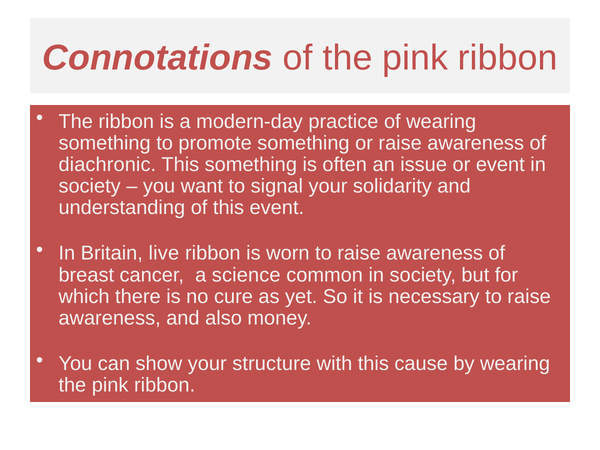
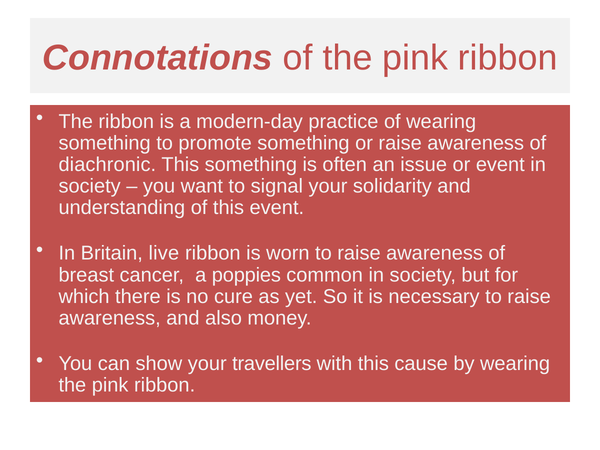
science: science -> poppies
structure: structure -> travellers
